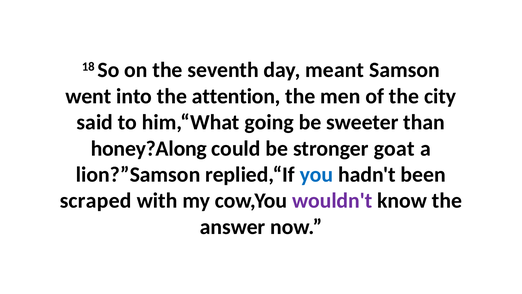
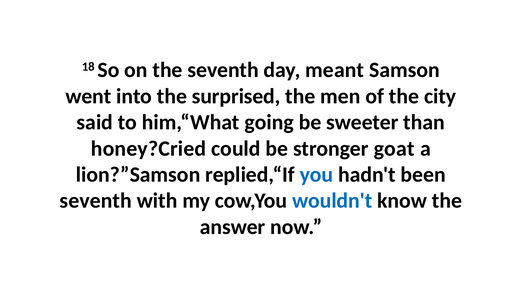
attention: attention -> surprised
honey?Along: honey?Along -> honey?Cried
scraped at (96, 201): scraped -> seventh
wouldn't colour: purple -> blue
